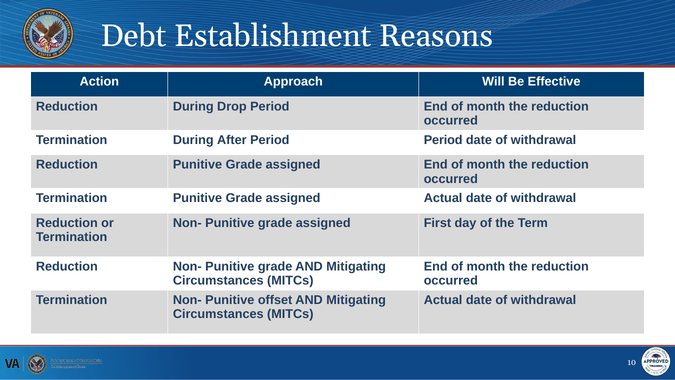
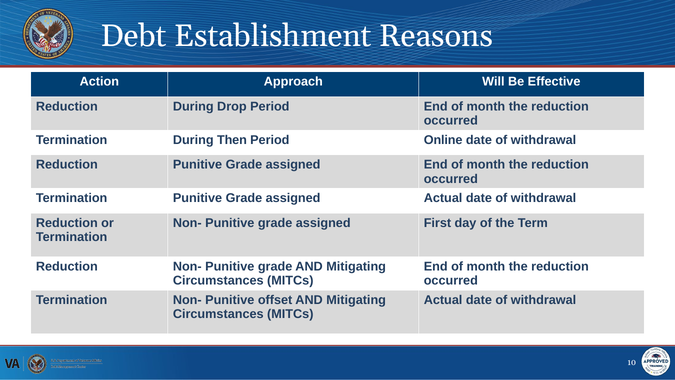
After: After -> Then
Period Period: Period -> Online
